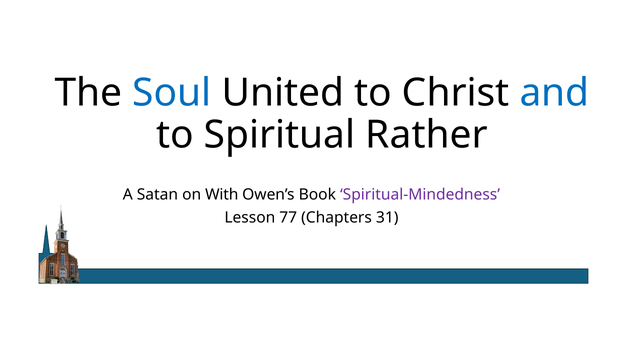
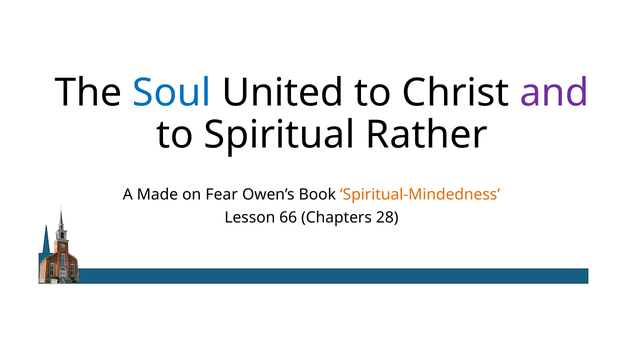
and colour: blue -> purple
Satan: Satan -> Made
With: With -> Fear
Spiritual-Mindedness colour: purple -> orange
77: 77 -> 66
31: 31 -> 28
